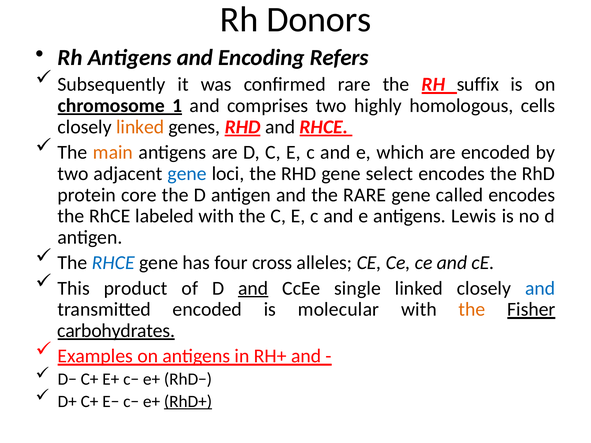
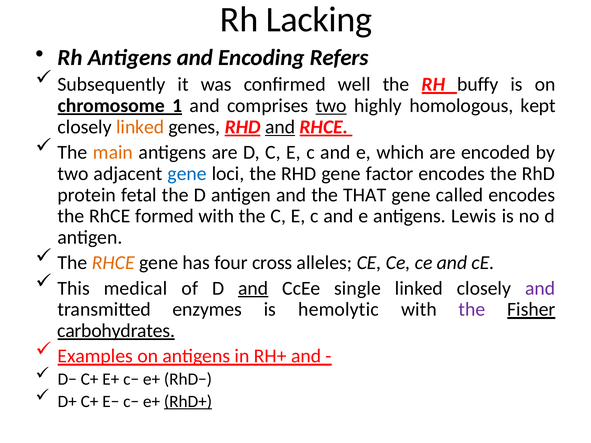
Donors: Donors -> Lacking
confirmed rare: rare -> well
suffix: suffix -> buffy
two at (331, 106) underline: none -> present
cells: cells -> kept
and at (280, 127) underline: none -> present
select: select -> factor
core: core -> fetal
the RARE: RARE -> THAT
labeled: labeled -> formed
RHCE at (113, 263) colour: blue -> orange
product: product -> medical
and at (540, 288) colour: blue -> purple
transmitted encoded: encoded -> enzymes
molecular: molecular -> hemolytic
the at (472, 310) colour: orange -> purple
